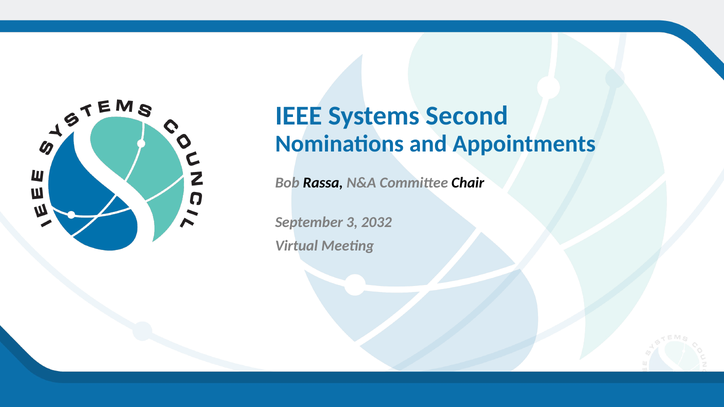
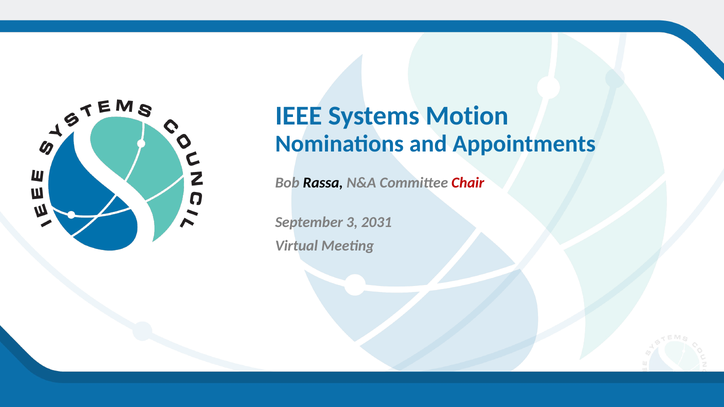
Second: Second -> Motion
Chair colour: black -> red
2032: 2032 -> 2031
